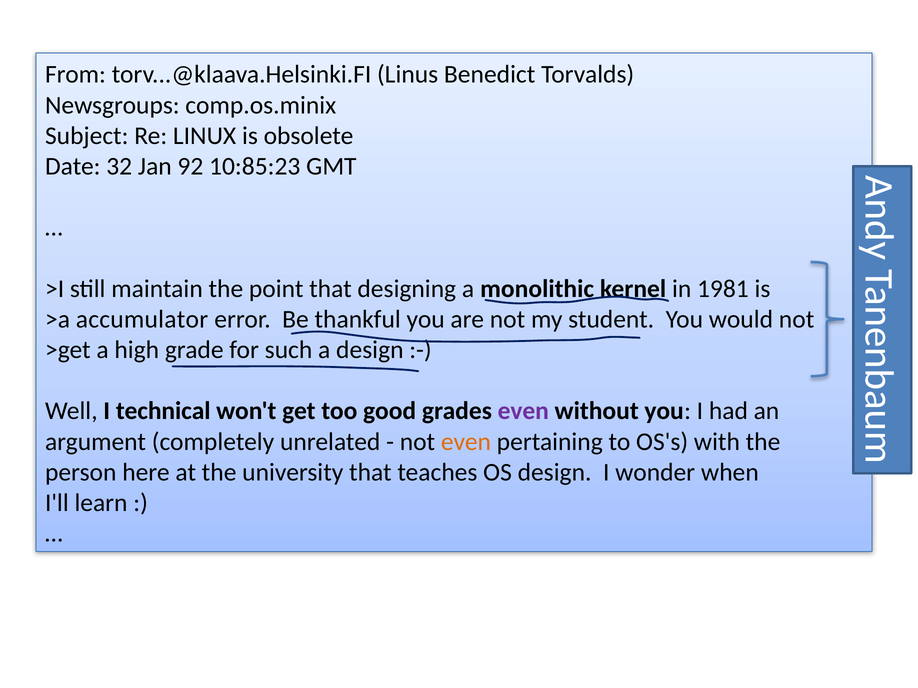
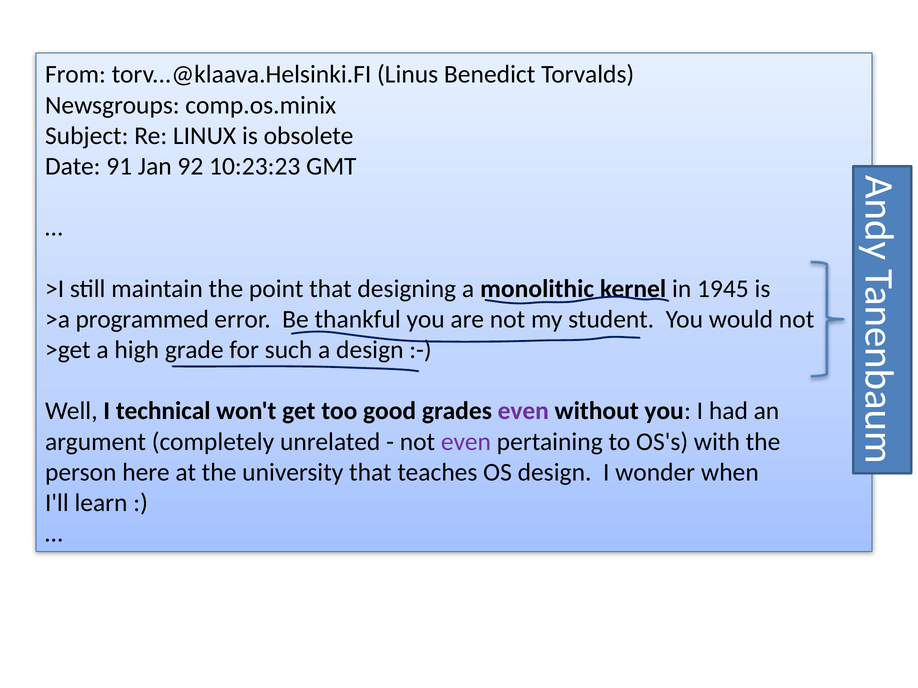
32: 32 -> 91
10:85:23: 10:85:23 -> 10:23:23
1981: 1981 -> 1945
accumulator: accumulator -> programmed
even at (466, 442) colour: orange -> purple
